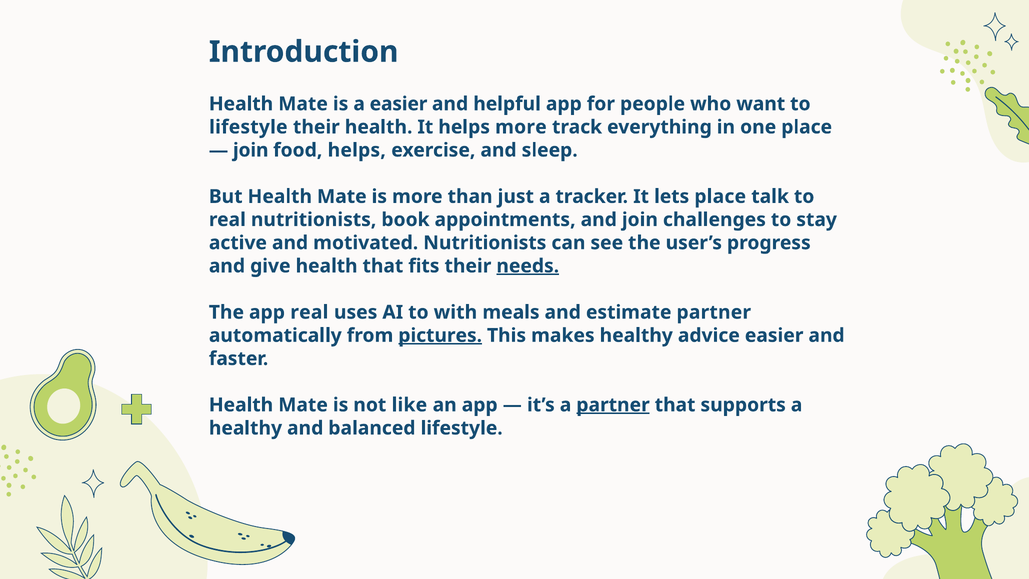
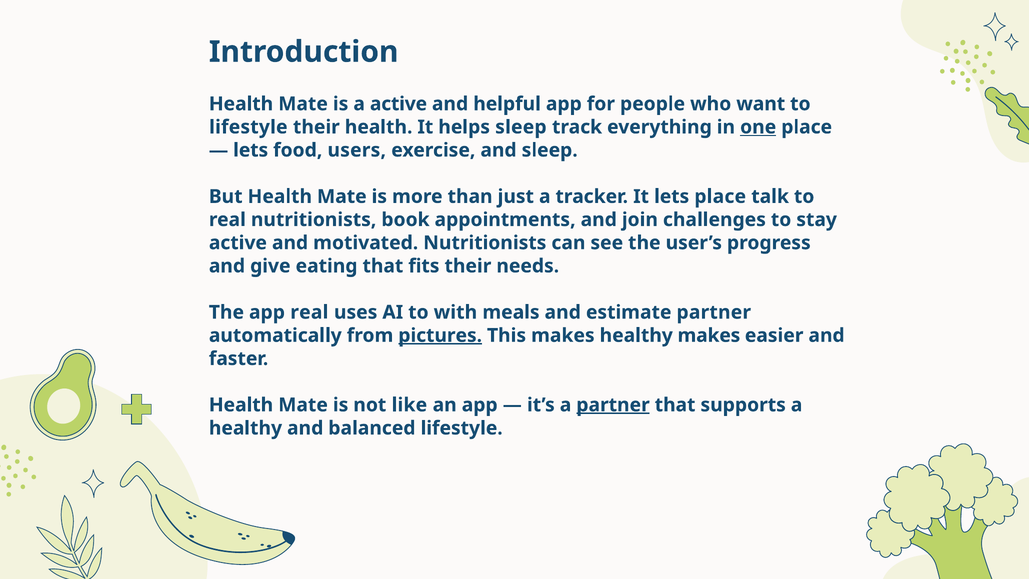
a easier: easier -> active
helps more: more -> sleep
one underline: none -> present
join at (251, 150): join -> lets
food helps: helps -> users
give health: health -> eating
needs underline: present -> none
healthy advice: advice -> makes
